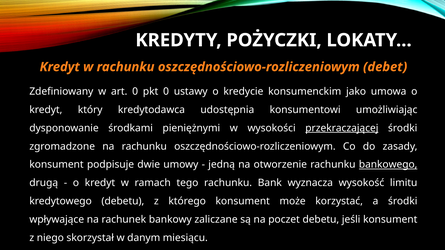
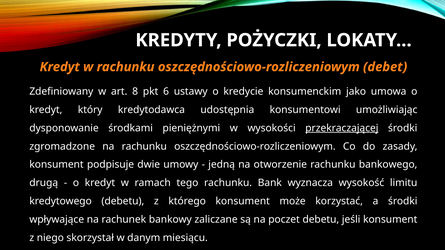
art 0: 0 -> 8
pkt 0: 0 -> 6
bankowego underline: present -> none
